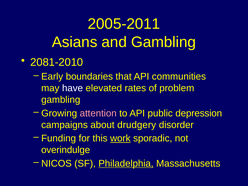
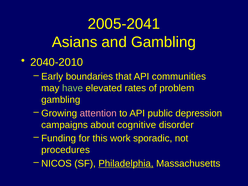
2005-2011: 2005-2011 -> 2005-2041
2081-2010: 2081-2010 -> 2040-2010
have colour: white -> light green
drudgery: drudgery -> cognitive
work underline: present -> none
overindulge: overindulge -> procedures
